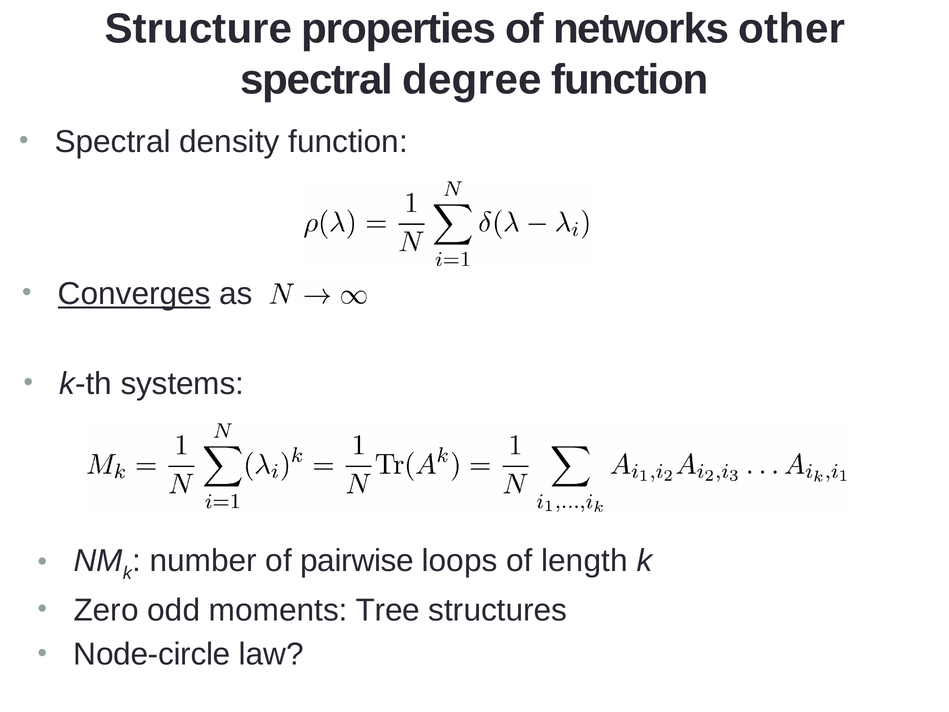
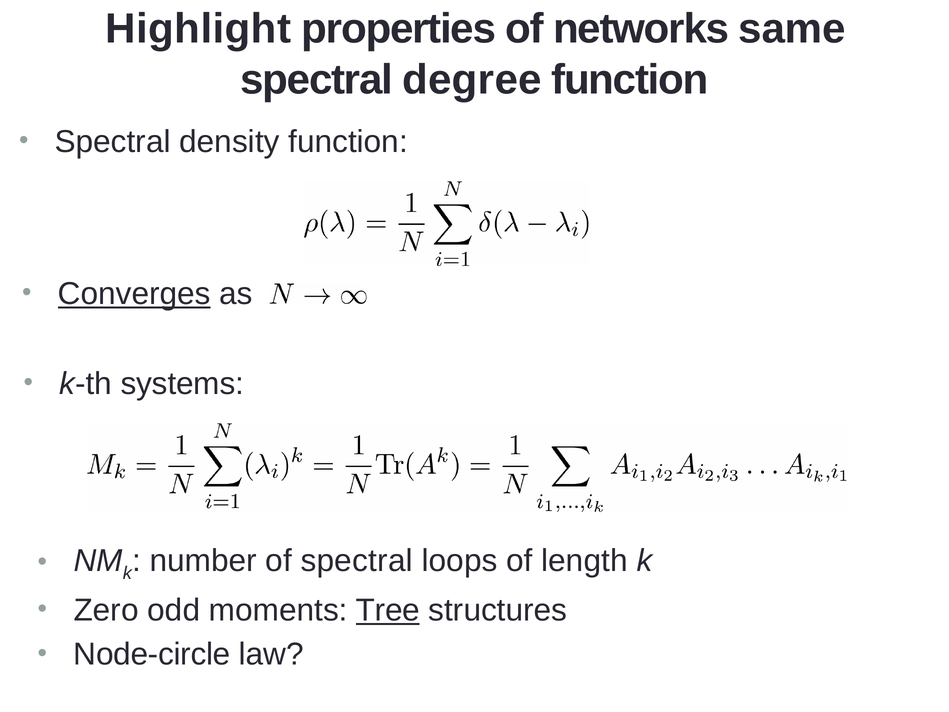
Structure: Structure -> Highlight
other: other -> same
of pairwise: pairwise -> spectral
Tree underline: none -> present
